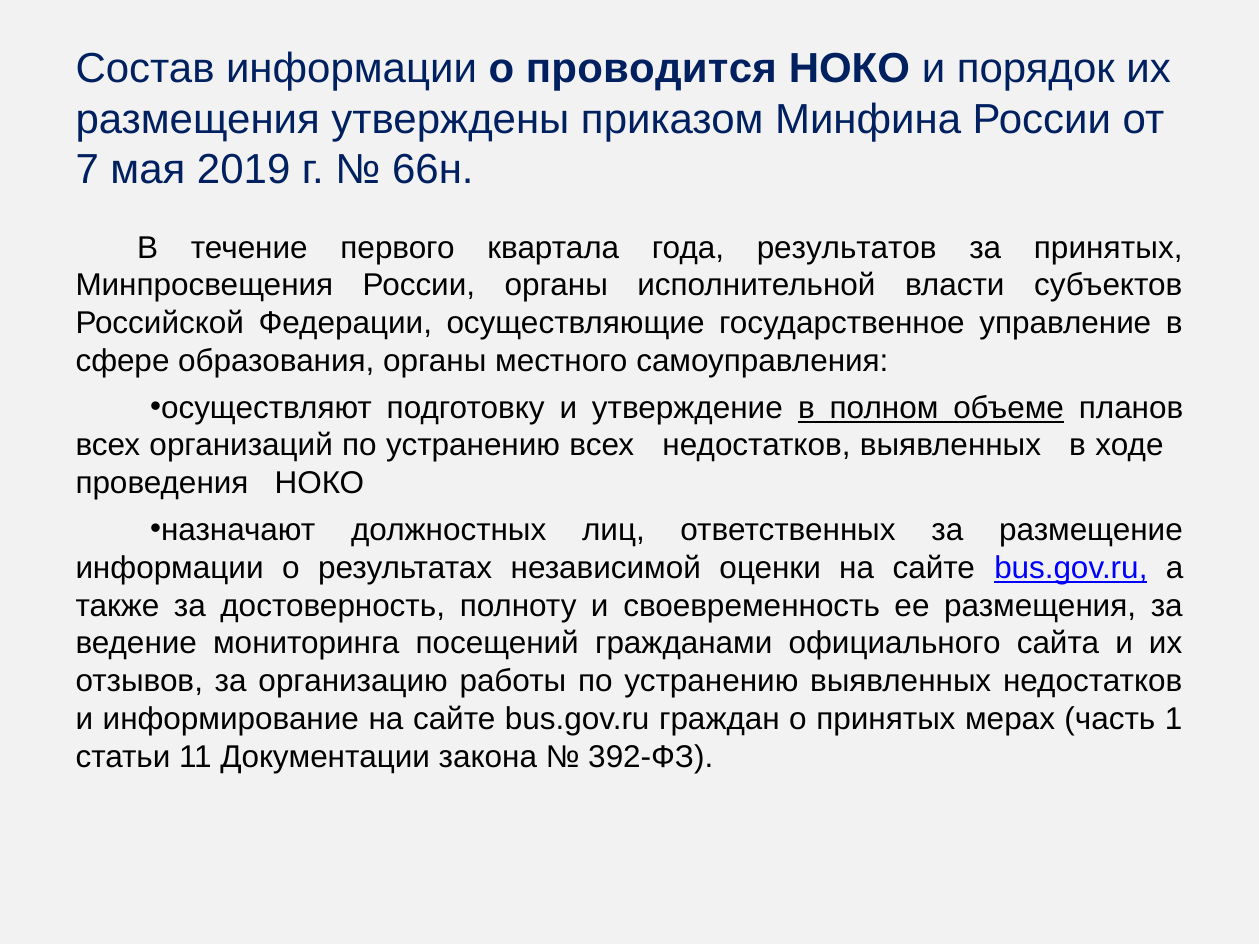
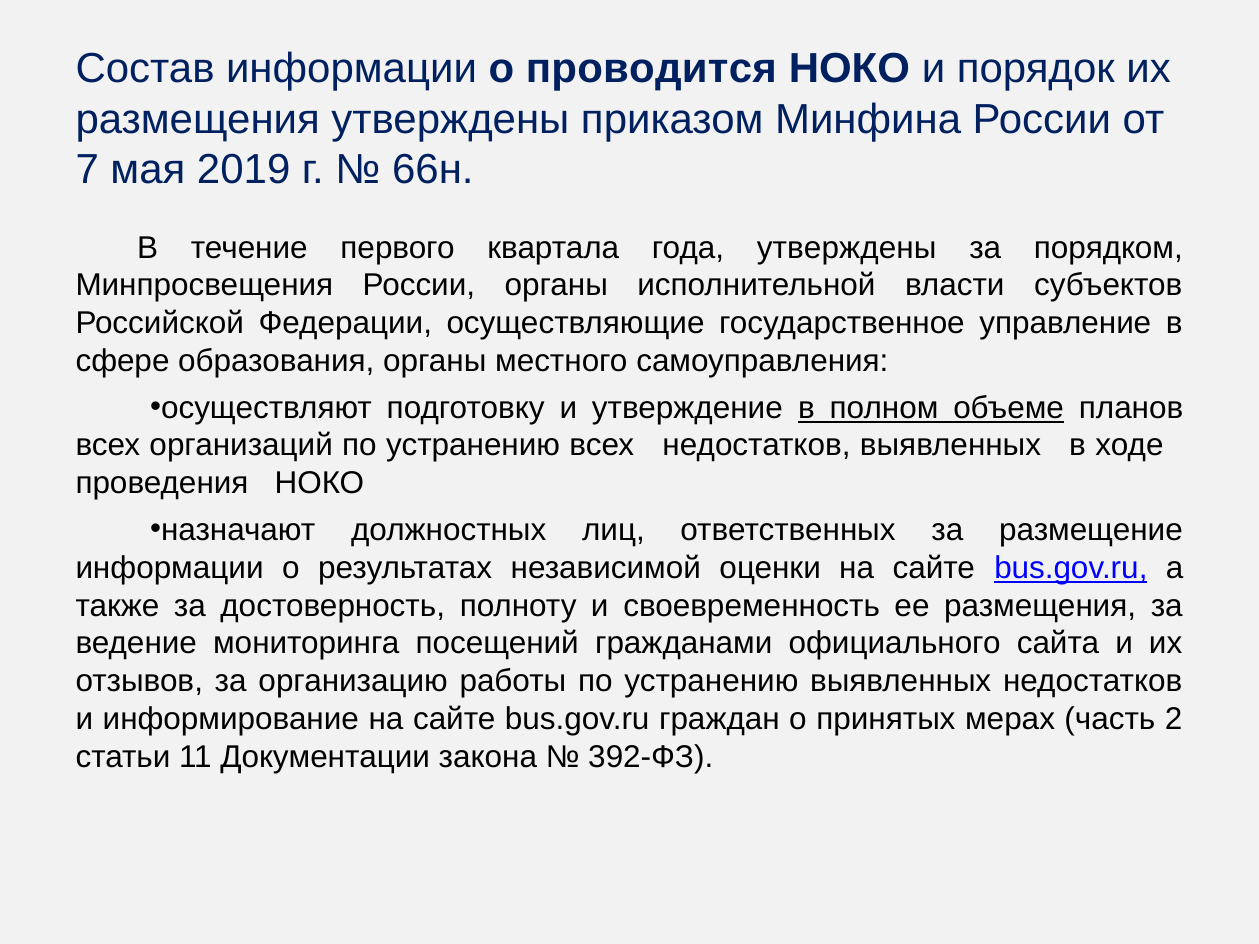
года результатов: результатов -> утверждены
за принятых: принятых -> порядком
1: 1 -> 2
